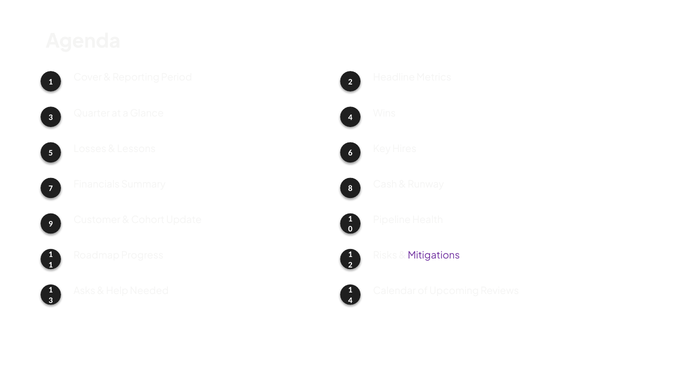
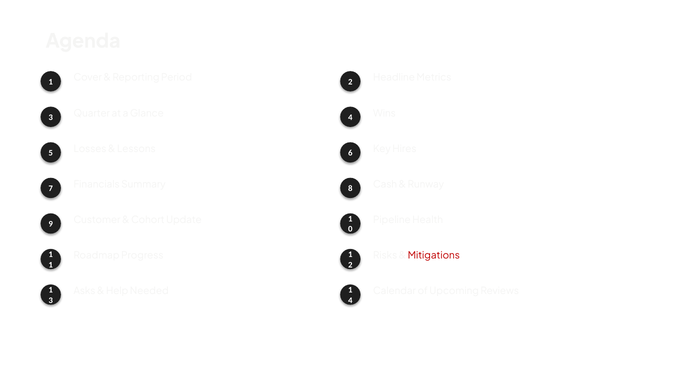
Mitigations colour: purple -> red
